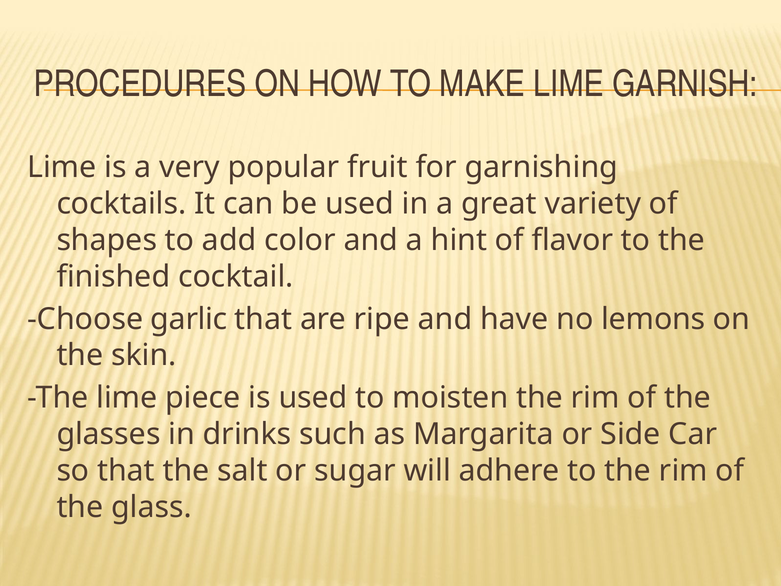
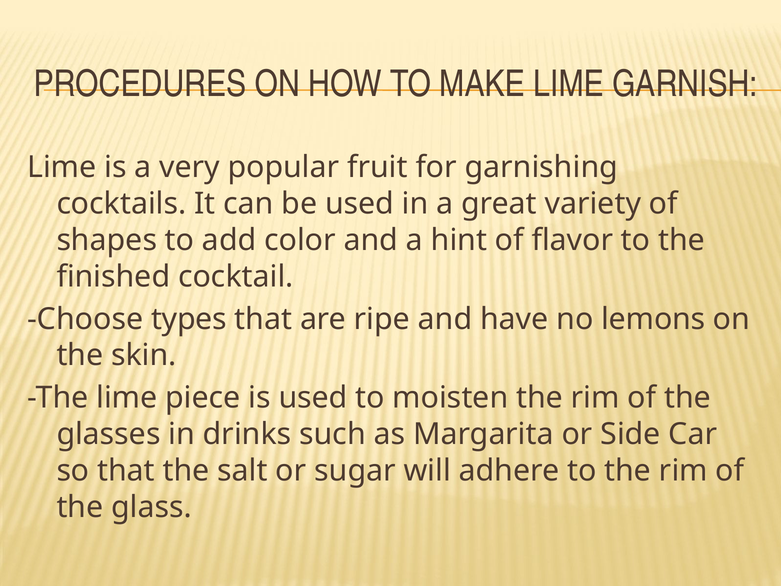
garlic: garlic -> types
